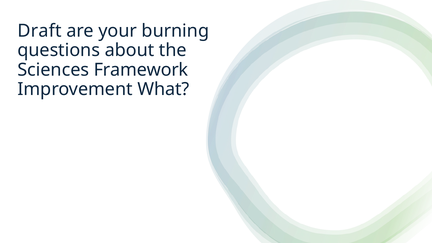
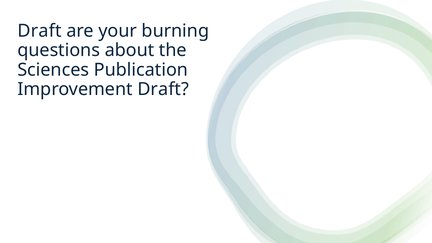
Framework: Framework -> Publication
Improvement What: What -> Draft
